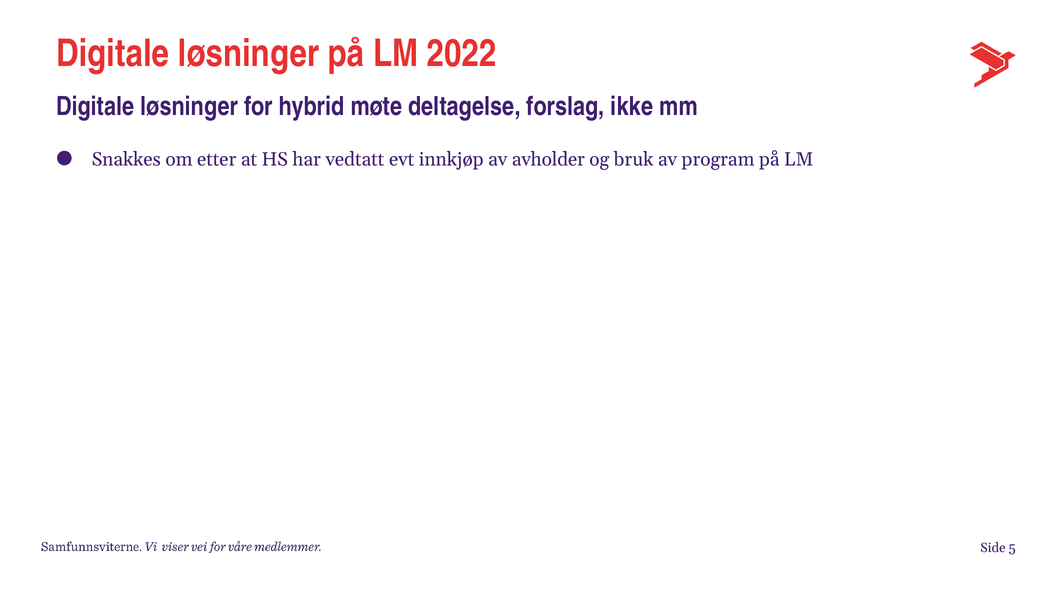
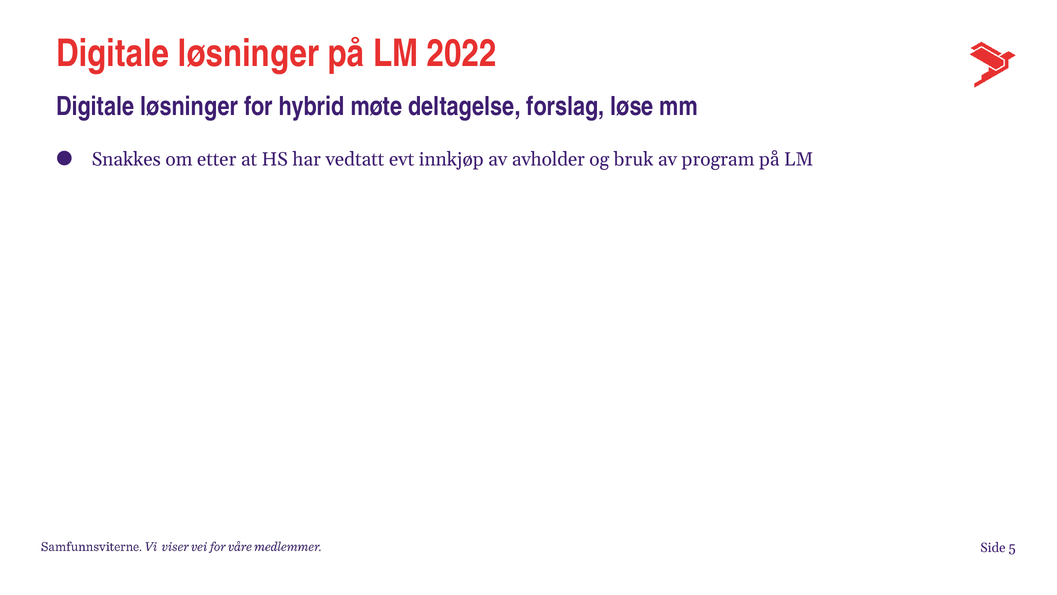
ikke: ikke -> løse
